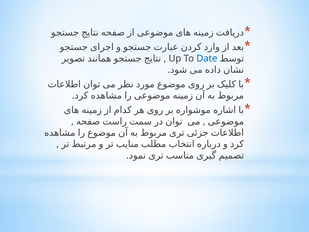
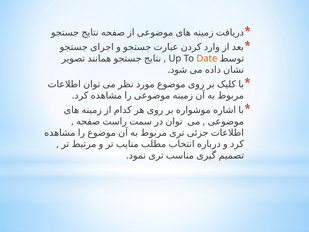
Date colour: blue -> orange
